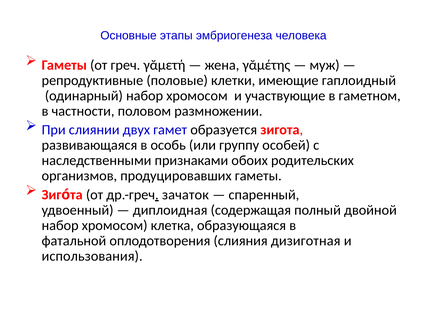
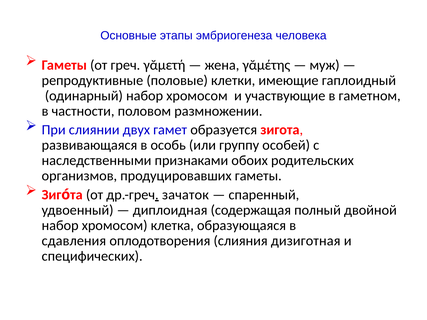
фатальной: фатальной -> сдавления
использования: использования -> специфических
